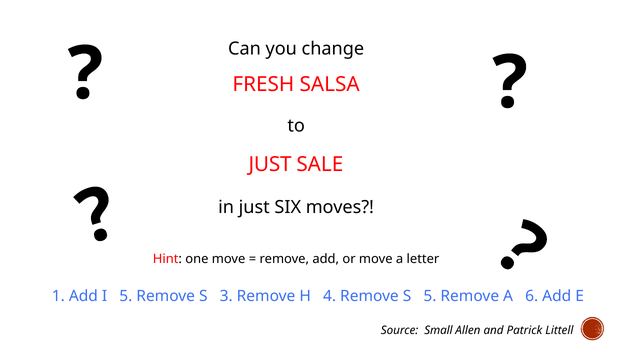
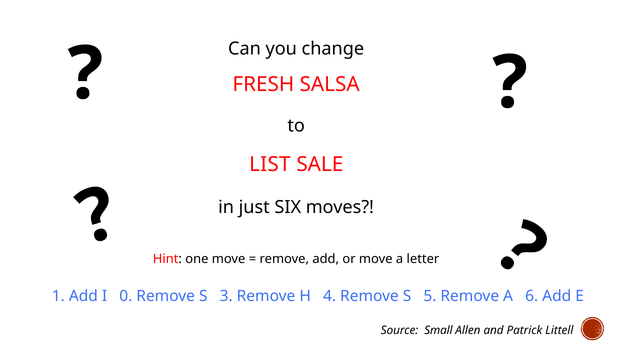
JUST at (270, 165): JUST -> LIST
I 5: 5 -> 0
